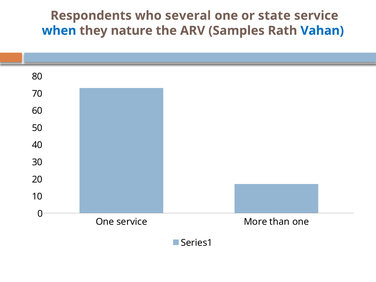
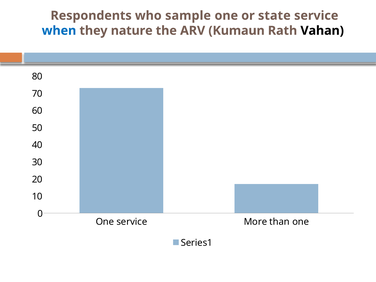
several: several -> sample
Samples: Samples -> Kumaun
Vahan colour: blue -> black
